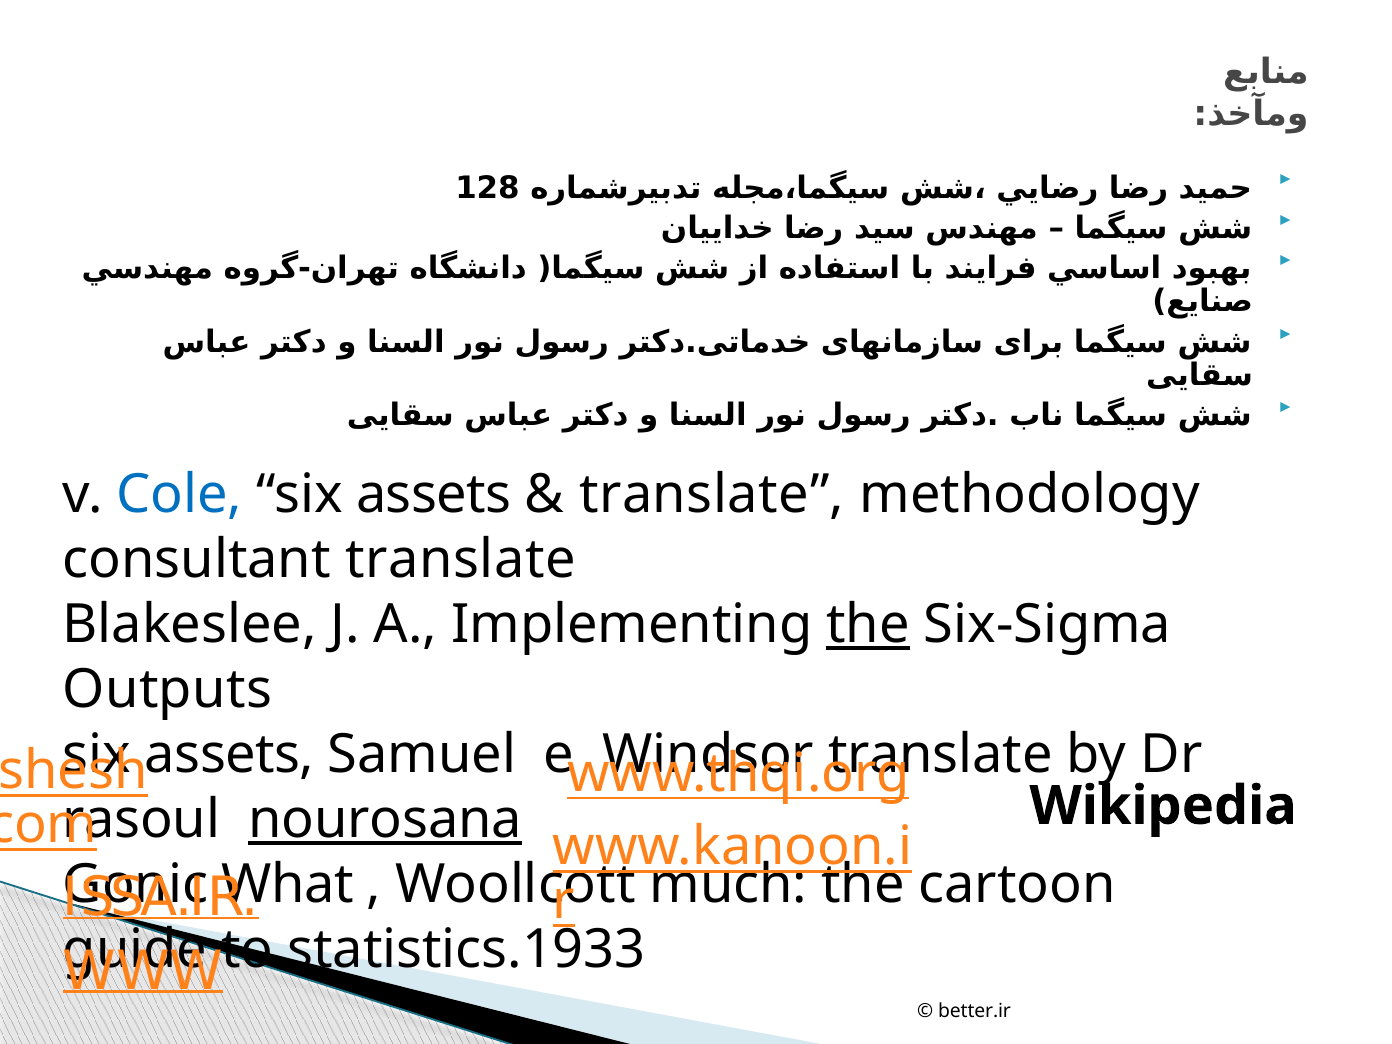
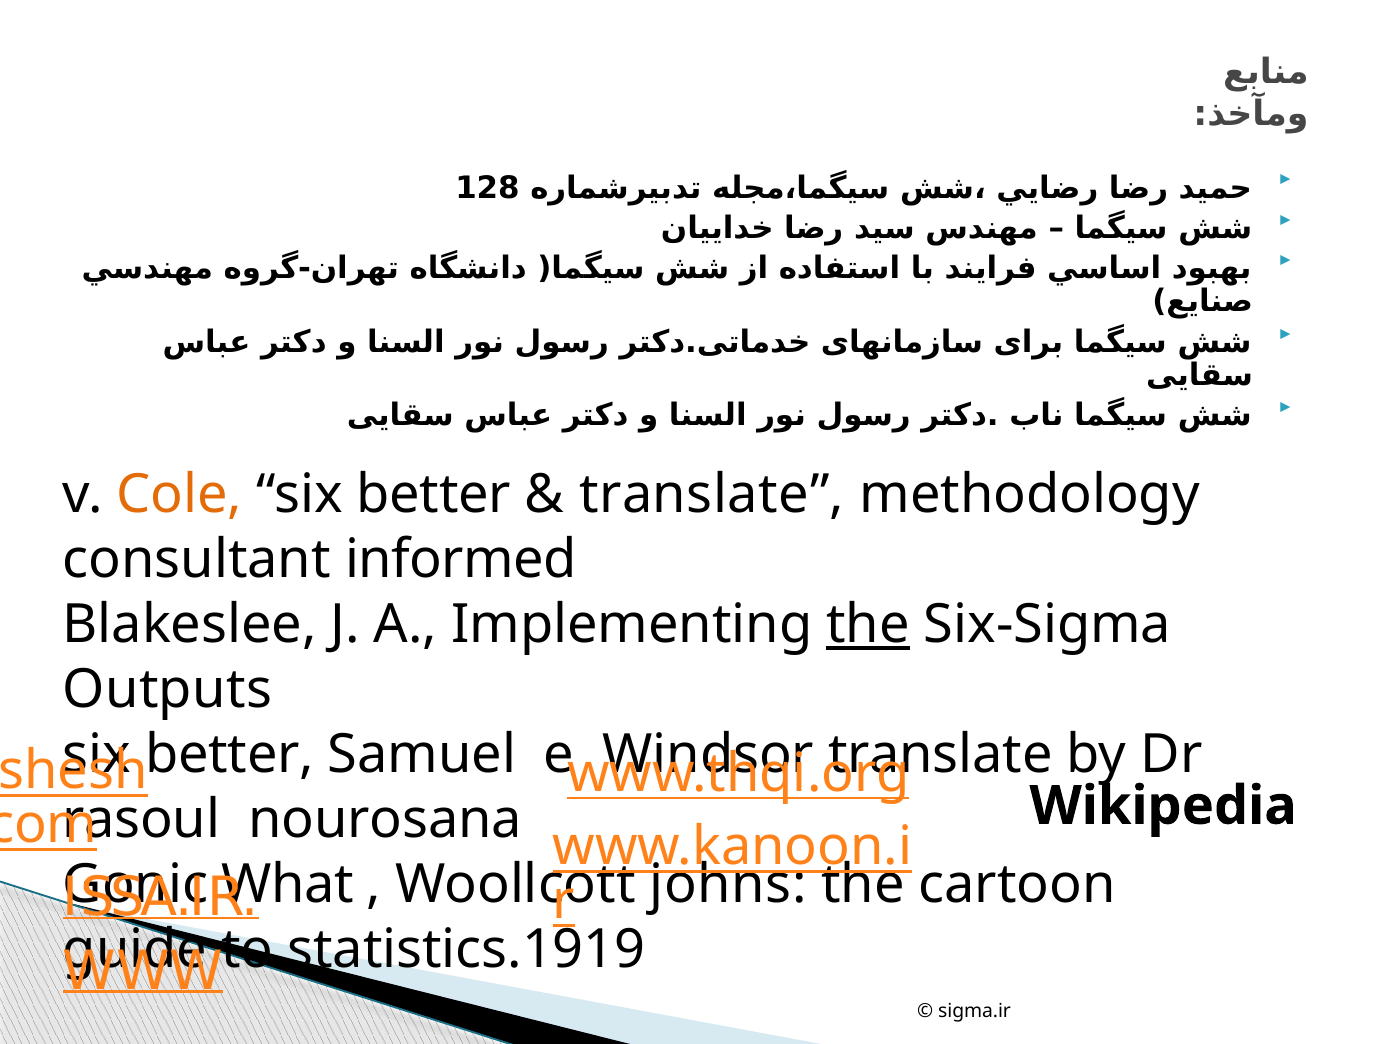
Cole colour: blue -> orange
assets at (434, 495): assets -> better
consultant translate: translate -> informed
assets at (230, 755): assets -> better
nourosana underline: present -> none
much: much -> johns
statistics.1933: statistics.1933 -> statistics.1919
better.ir: better.ir -> sigma.ir
